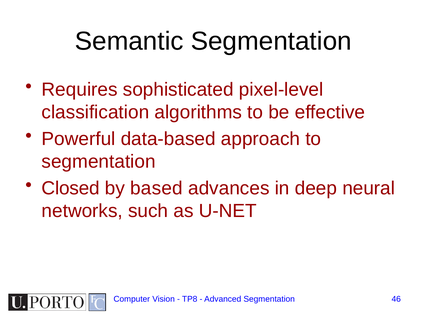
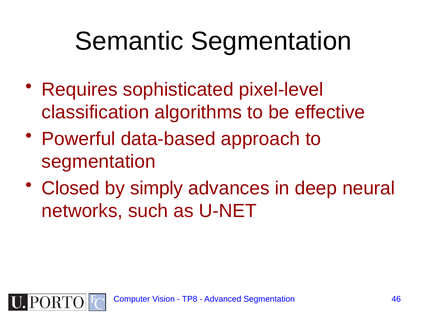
based: based -> simply
